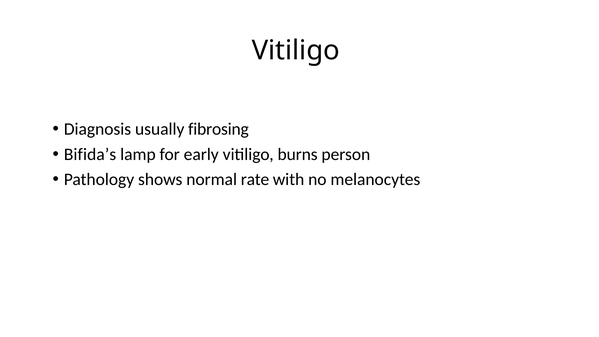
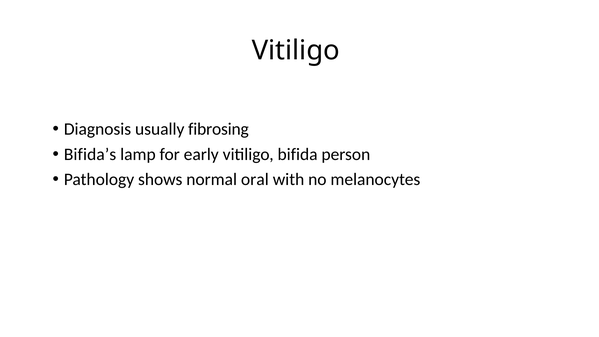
burns: burns -> bifida
rate: rate -> oral
